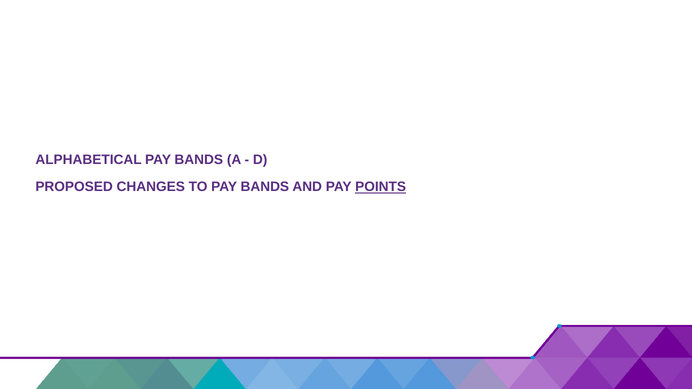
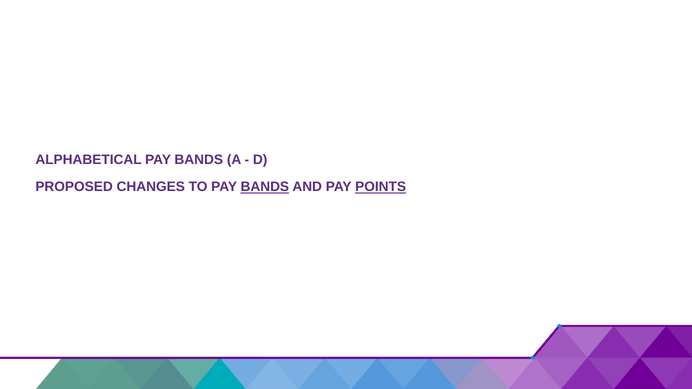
BANDS at (265, 187) underline: none -> present
